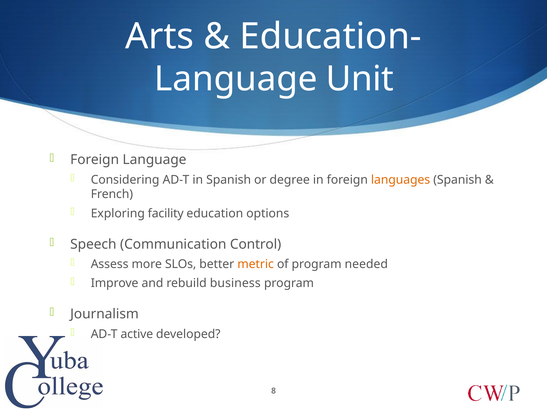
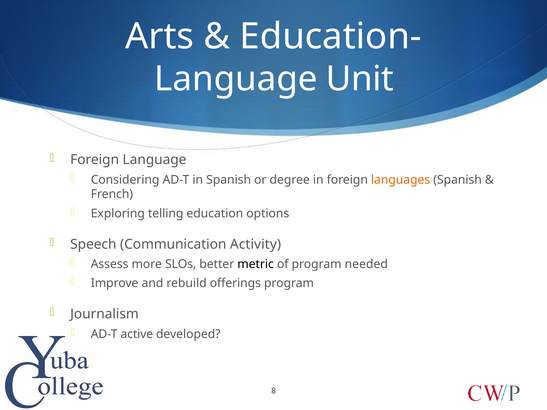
facility: facility -> telling
Control: Control -> Activity
metric colour: orange -> black
business: business -> offerings
